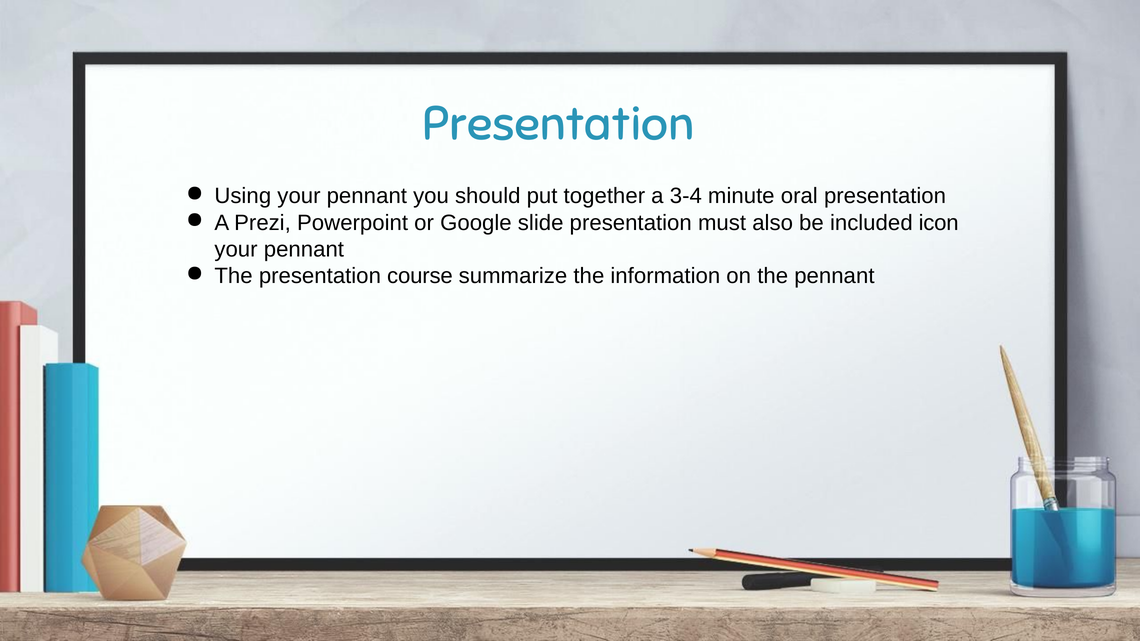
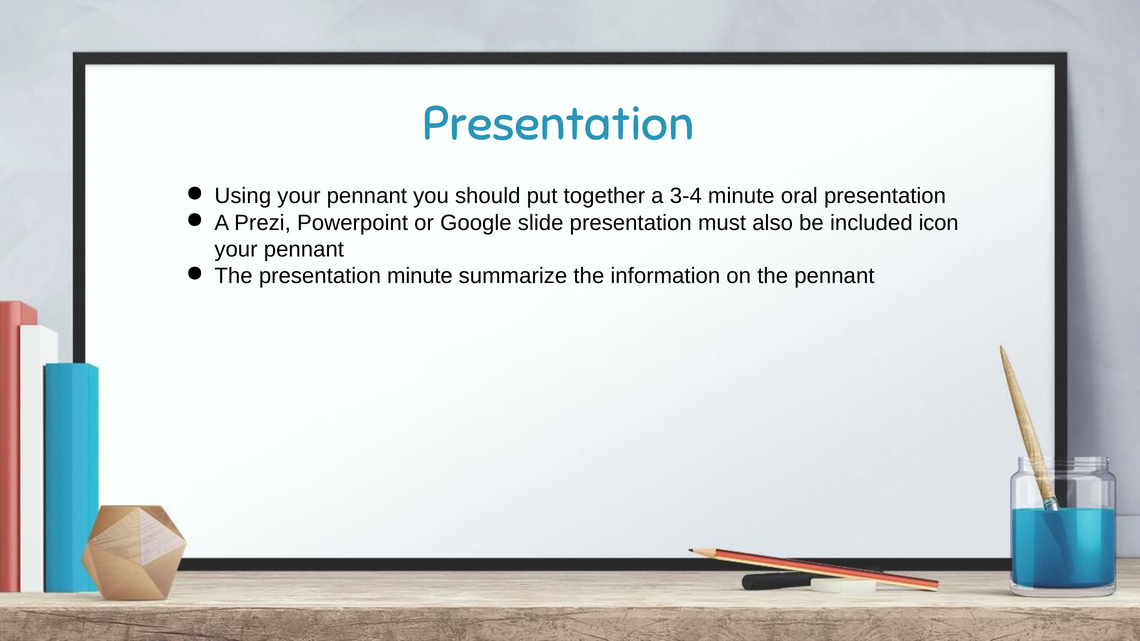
presentation course: course -> minute
